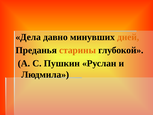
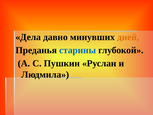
старины colour: orange -> blue
